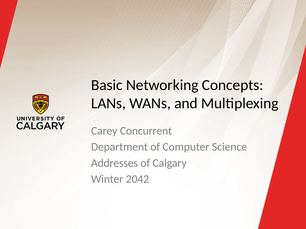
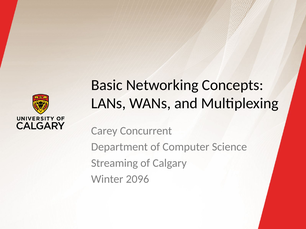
Addresses: Addresses -> Streaming
2042: 2042 -> 2096
